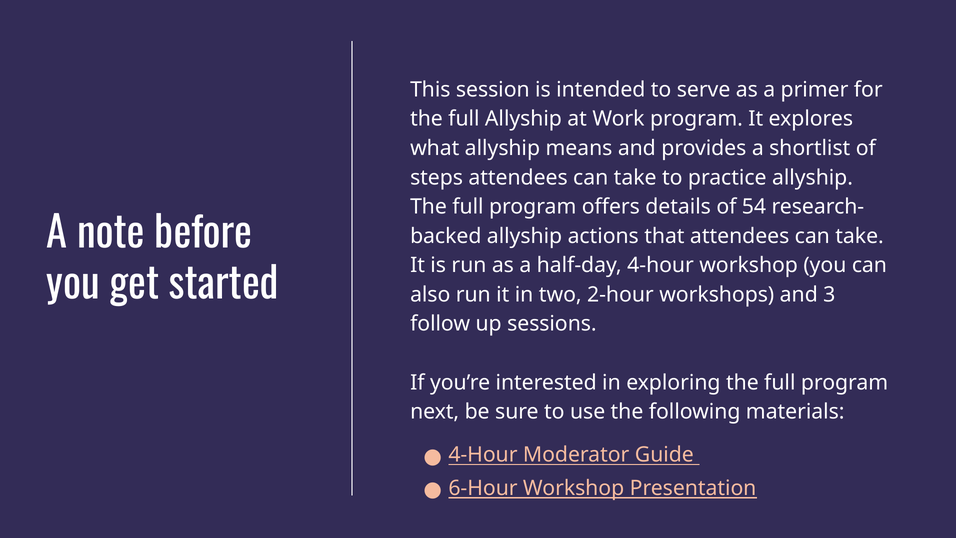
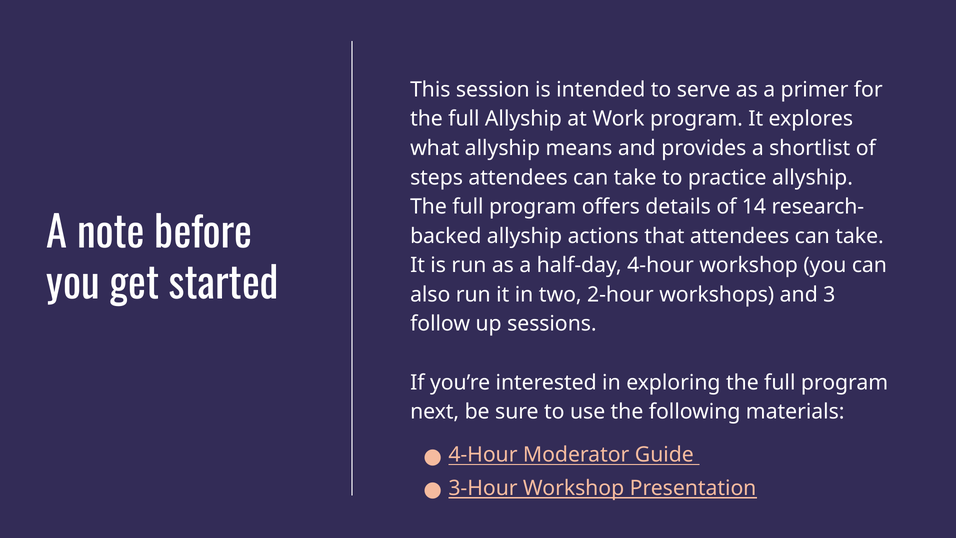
54: 54 -> 14
6-Hour: 6-Hour -> 3-Hour
